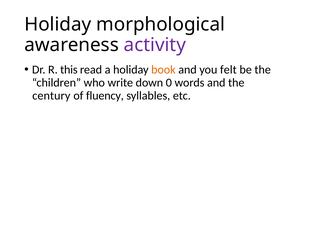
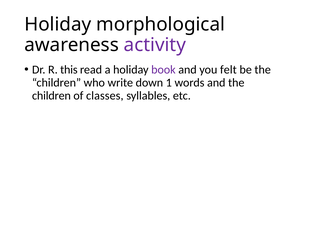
book colour: orange -> purple
0: 0 -> 1
century at (51, 96): century -> children
fluency: fluency -> classes
